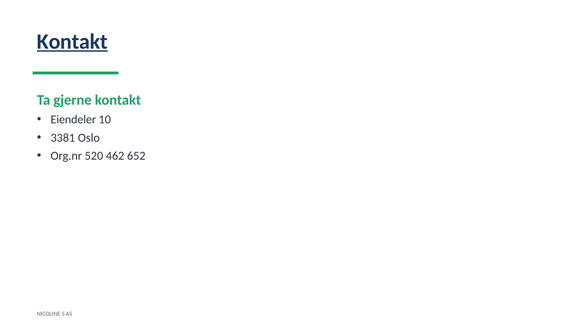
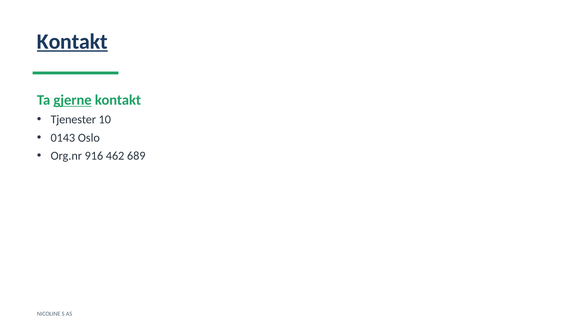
gjerne underline: none -> present
Eiendeler: Eiendeler -> Tjenester
3381: 3381 -> 0143
520: 520 -> 916
652: 652 -> 689
